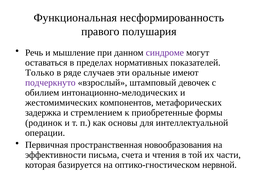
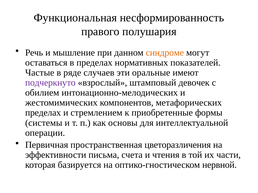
синдроме colour: purple -> orange
Только: Только -> Частые
задержка at (43, 113): задержка -> пределах
родинок: родинок -> системы
новообразования: новообразования -> цветоразличения
